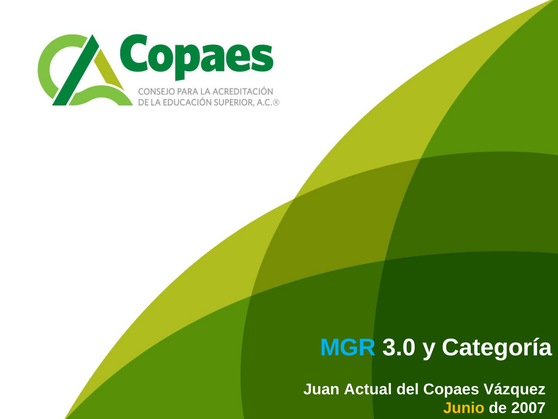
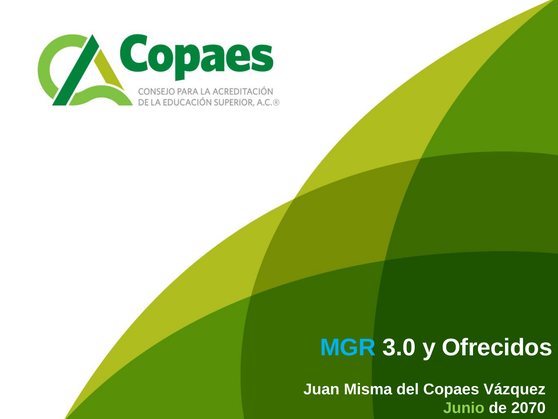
Categoría: Categoría -> Ofrecidos
Actual: Actual -> Misma
Junio colour: yellow -> light green
2007: 2007 -> 2070
